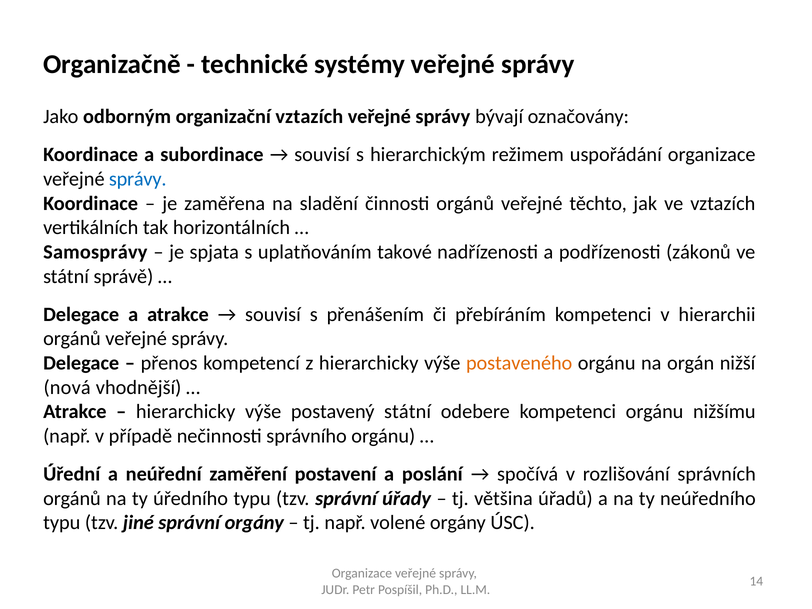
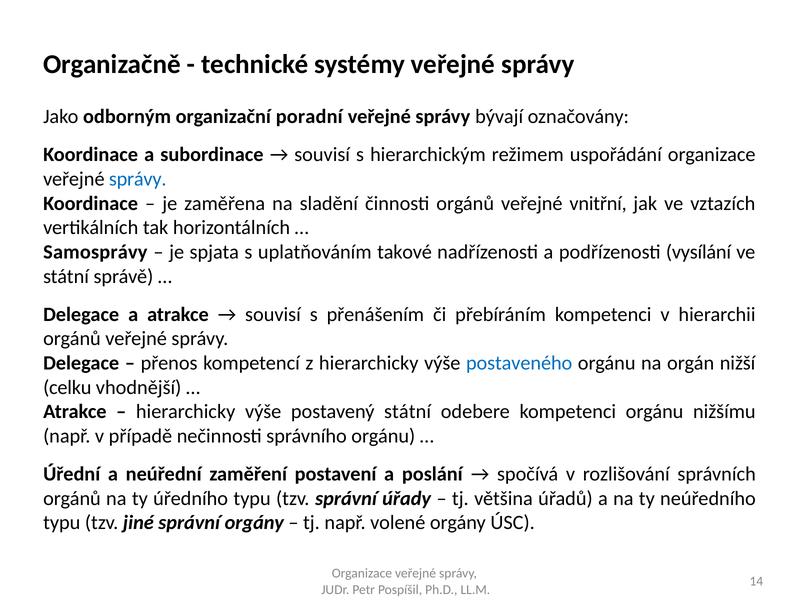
organizační vztazích: vztazích -> poradní
těchto: těchto -> vnitřní
zákonů: zákonů -> vysílání
postaveného colour: orange -> blue
nová: nová -> celku
